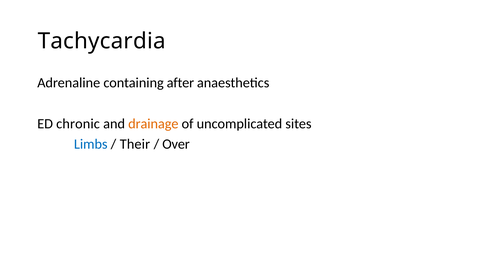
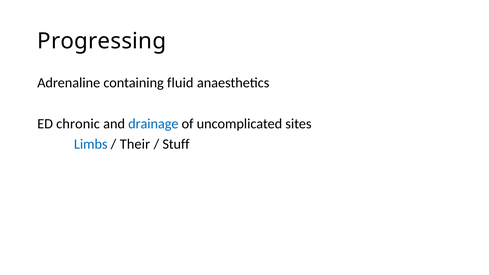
Tachycardia: Tachycardia -> Progressing
after: after -> fluid
drainage colour: orange -> blue
Over: Over -> Stuff
